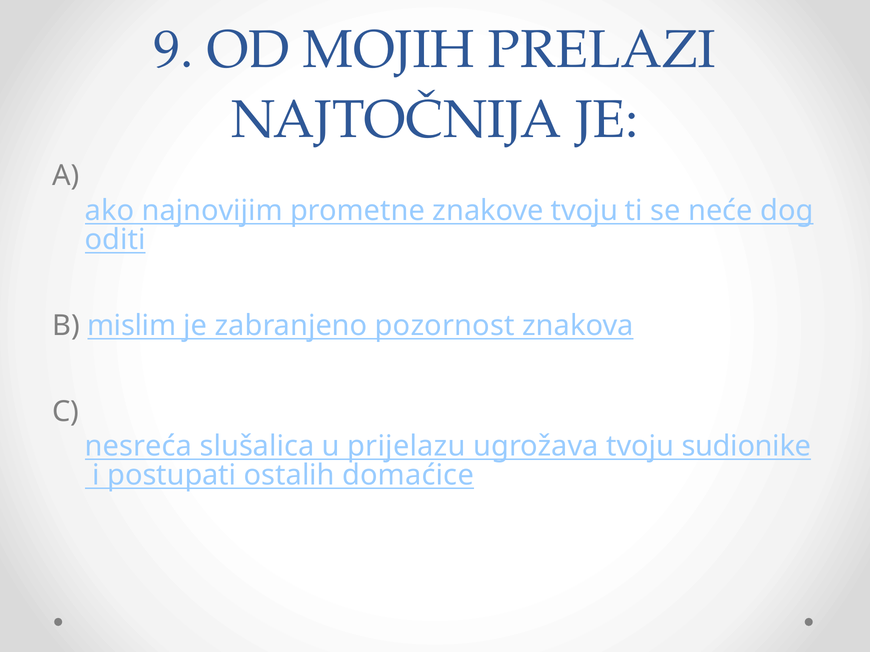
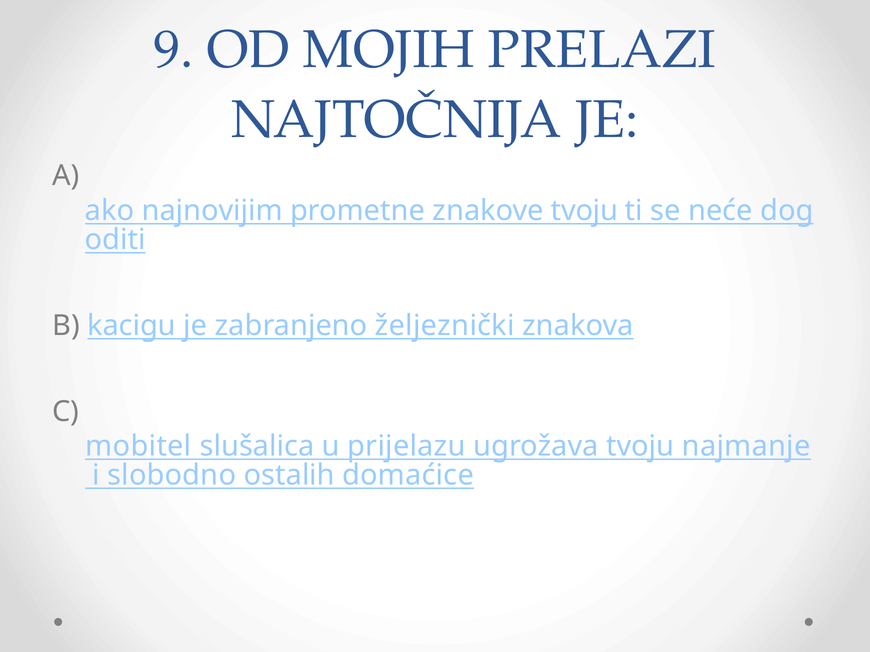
mislim: mislim -> kacigu
pozornost: pozornost -> željeznički
nesreća: nesreća -> mobitel
sudionike: sudionike -> najmanje
postupati: postupati -> slobodno
